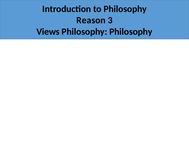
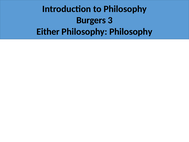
Reason: Reason -> Burgers
Views: Views -> Either
